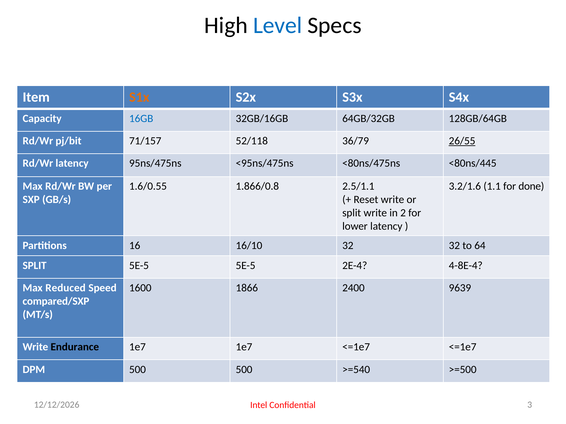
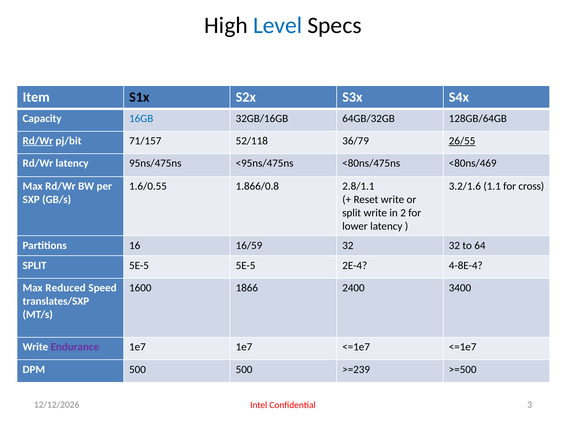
S1x colour: orange -> black
Rd/Wr at (38, 141) underline: none -> present
<80ns/445: <80ns/445 -> <80ns/469
2.5/1.1: 2.5/1.1 -> 2.8/1.1
done: done -> cross
16/10: 16/10 -> 16/59
9639: 9639 -> 3400
compared/SXP: compared/SXP -> translates/SXP
Endurance colour: black -> purple
>=540: >=540 -> >=239
